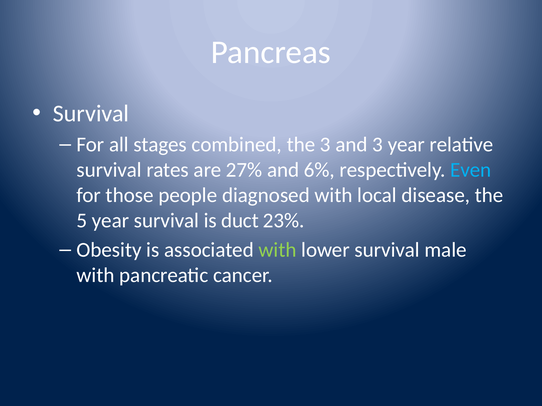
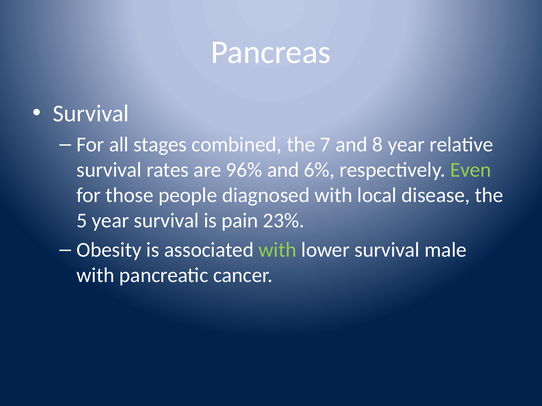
the 3: 3 -> 7
and 3: 3 -> 8
27%: 27% -> 96%
Even colour: light blue -> light green
duct: duct -> pain
